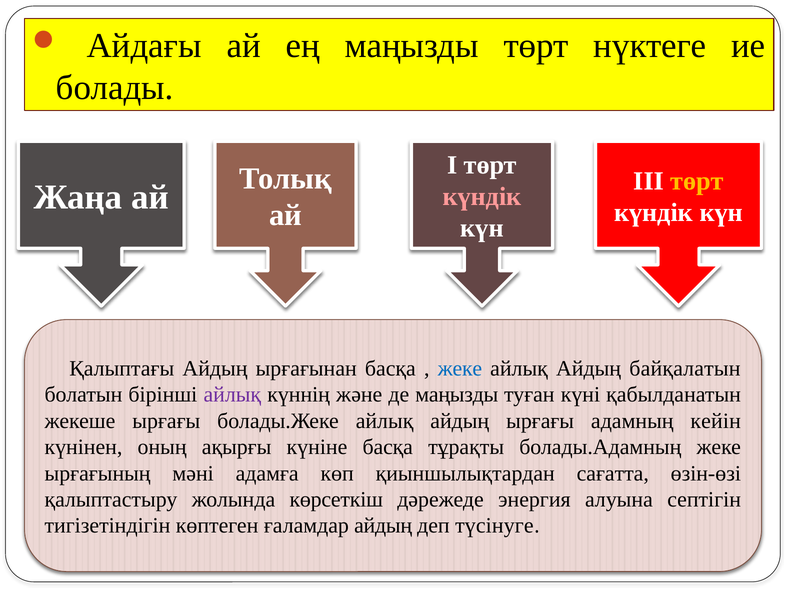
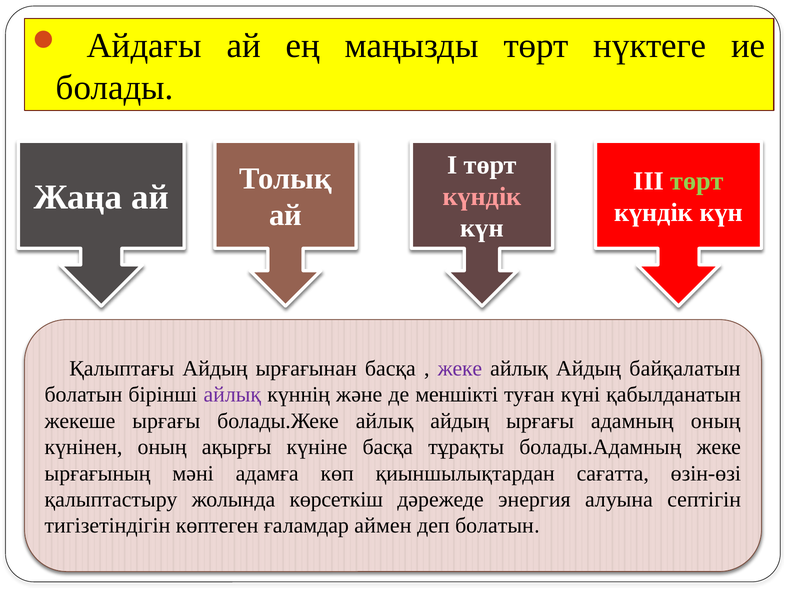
төрт at (697, 181) colour: yellow -> light green
жеке at (460, 368) colour: blue -> purple
де маңызды: маңызды -> меншікті
адамның кейін: кейін -> оның
ғаламдар айдың: айдың -> аймен
деп түсінуге: түсінуге -> болатын
